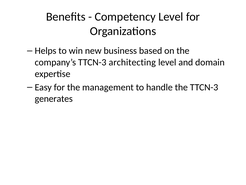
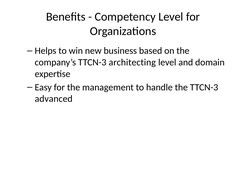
generates: generates -> advanced
